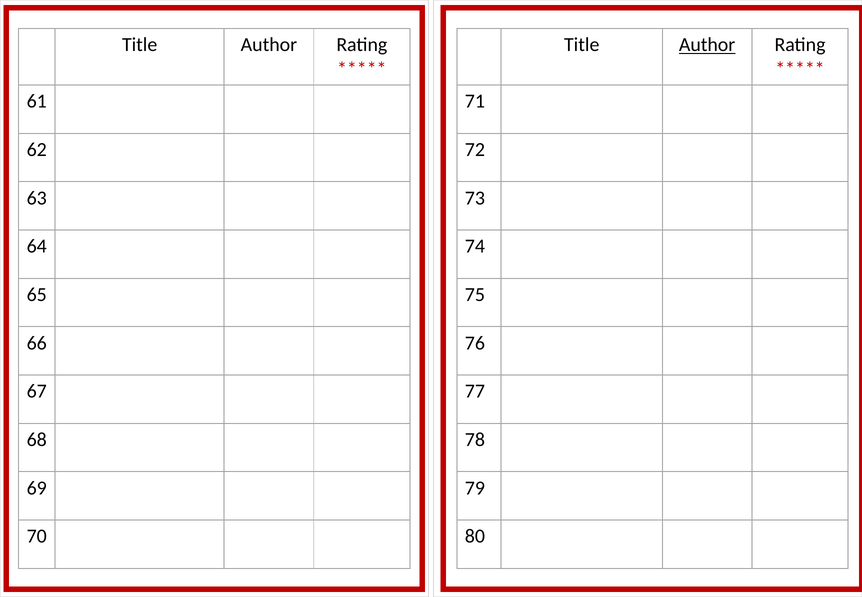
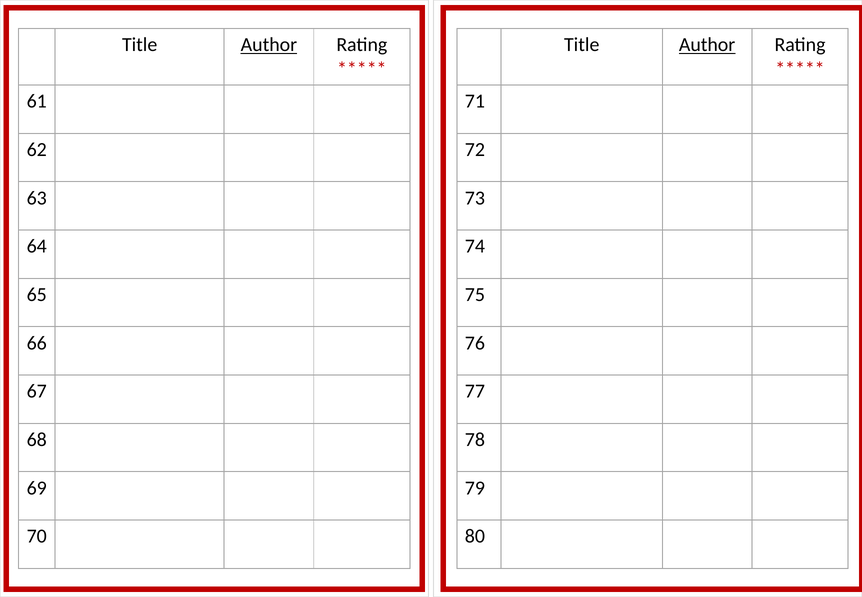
Author at (269, 45) underline: none -> present
